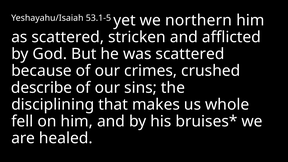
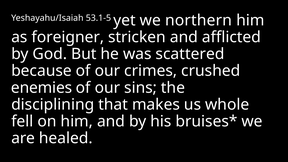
as scattered: scattered -> foreigner
describe: describe -> enemies
